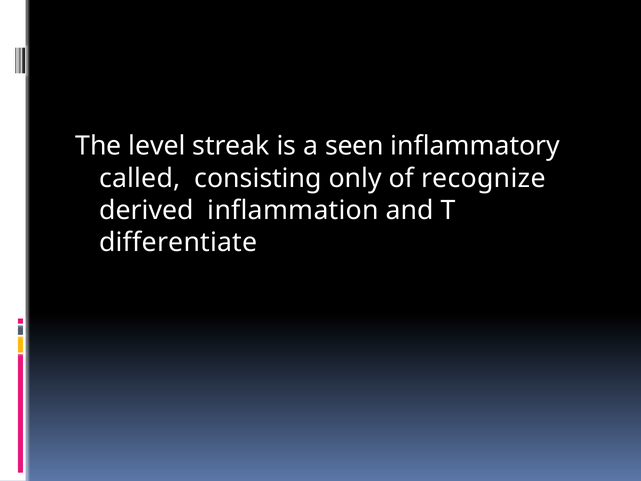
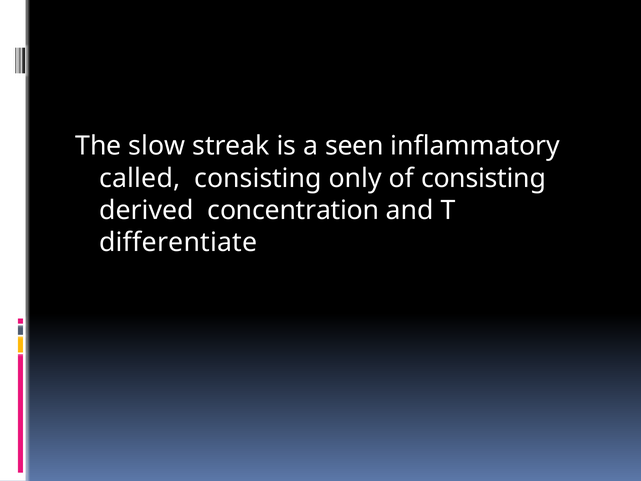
level: level -> slow
of recognize: recognize -> consisting
inflammation: inflammation -> concentration
